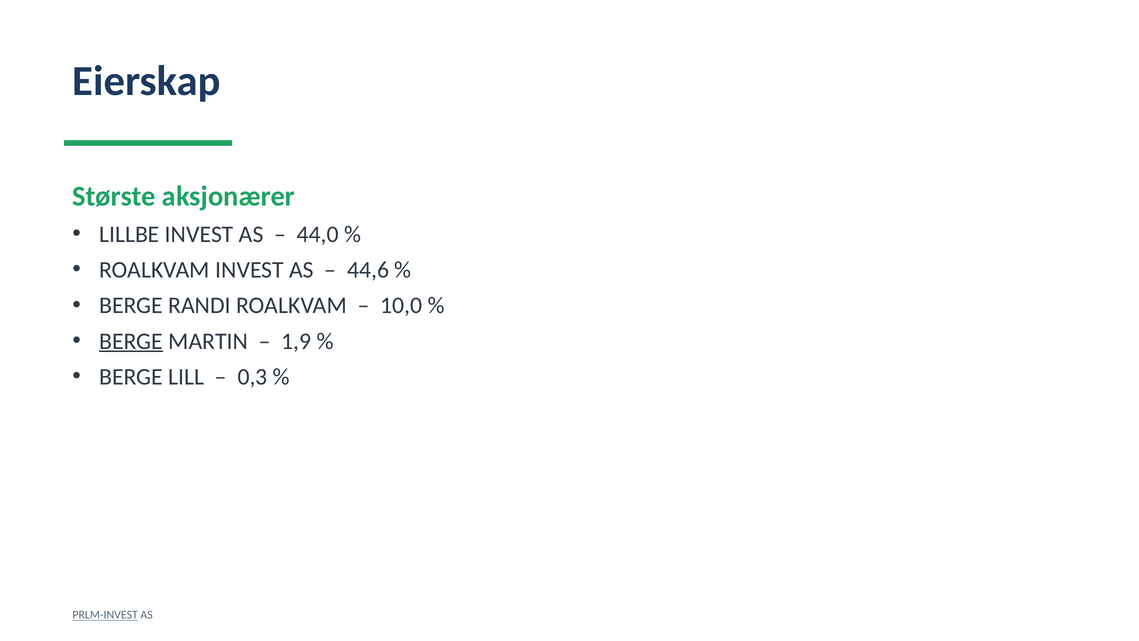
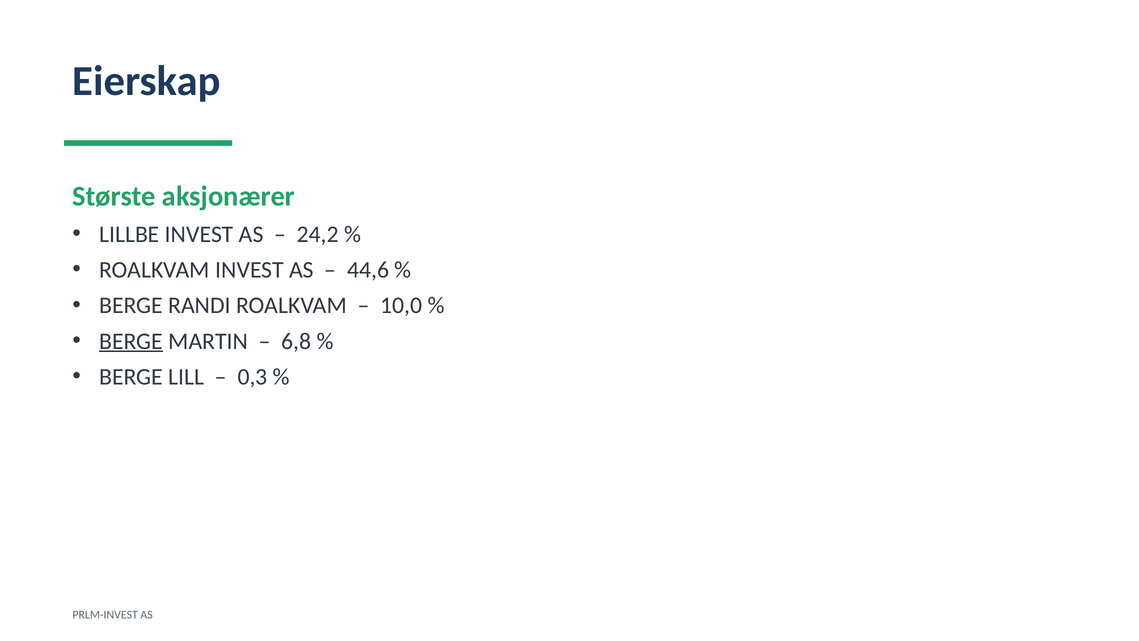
44,0: 44,0 -> 24,2
1,9: 1,9 -> 6,8
PRLM-INVEST underline: present -> none
